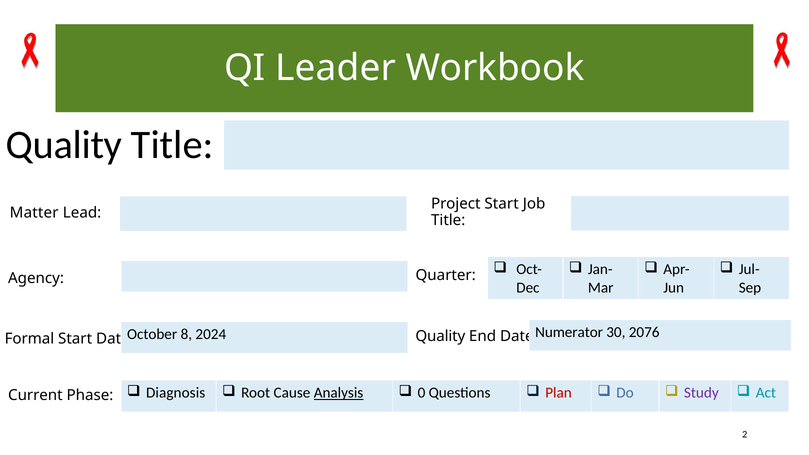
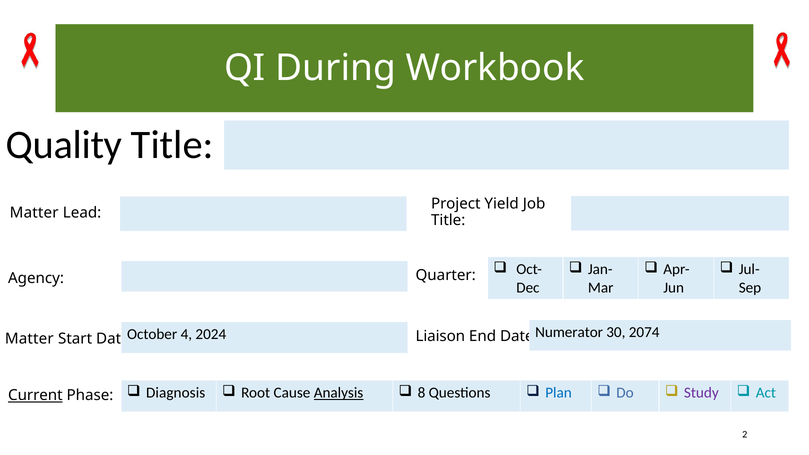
Leader: Leader -> During
Project Start: Start -> Yield
8: 8 -> 4
2076: 2076 -> 2074
Formal at (29, 339): Formal -> Matter
Quality at (440, 336): Quality -> Liaison
0: 0 -> 8
Plan colour: red -> blue
Current underline: none -> present
